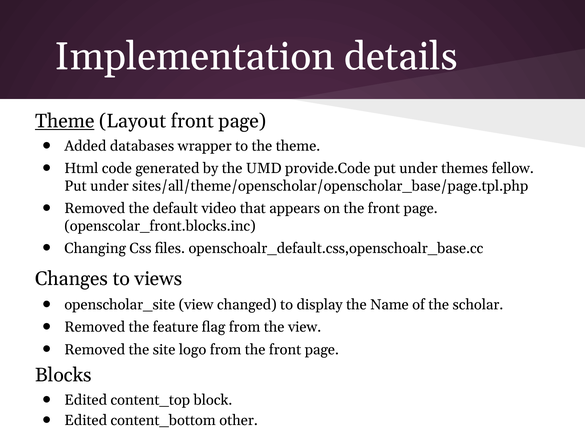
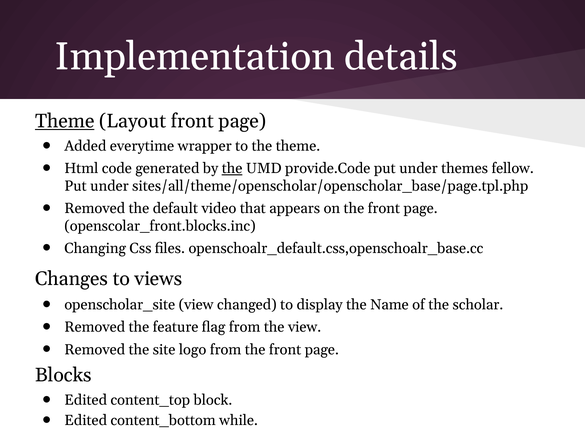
databases: databases -> everytime
the at (232, 169) underline: none -> present
other: other -> while
